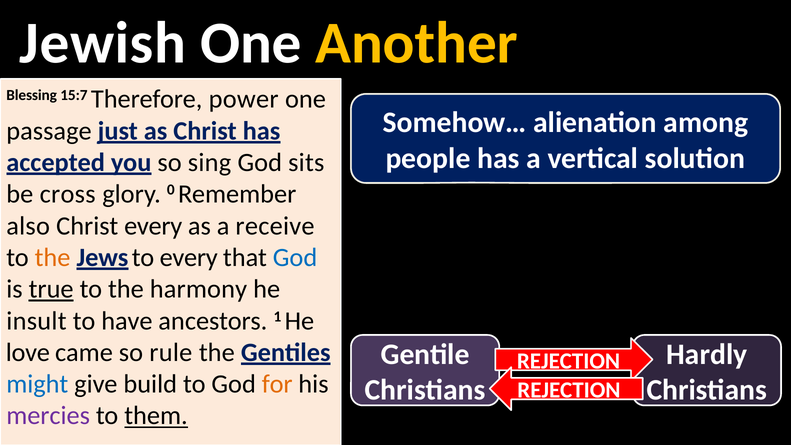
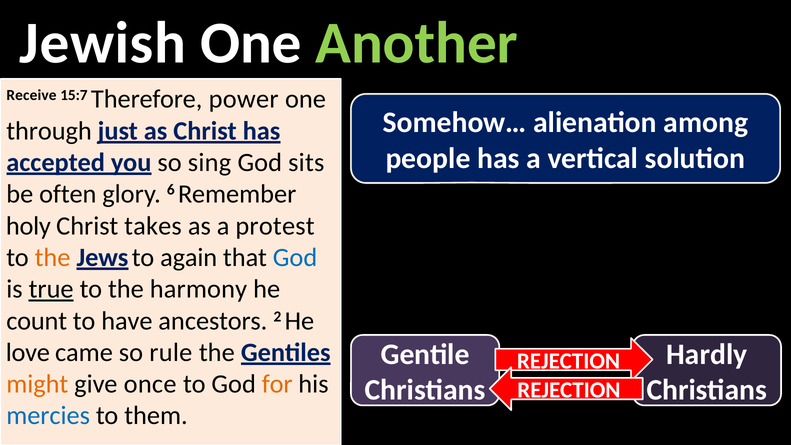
Another colour: yellow -> light green
Blessing: Blessing -> Receive
passage: passage -> through
cross: cross -> often
0: 0 -> 6
also: also -> holy
Christ every: every -> takes
receive: receive -> protest
to every: every -> again
insult: insult -> count
ancestors 1: 1 -> 2
might colour: blue -> orange
build: build -> once
mercies colour: purple -> blue
them underline: present -> none
